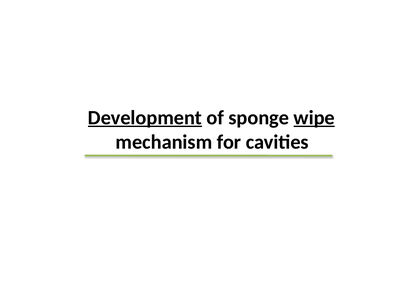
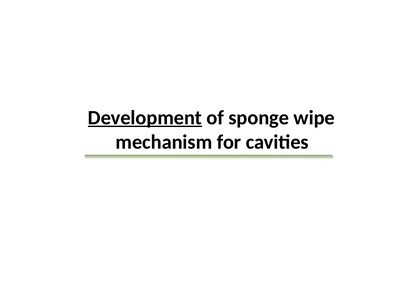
wipe underline: present -> none
